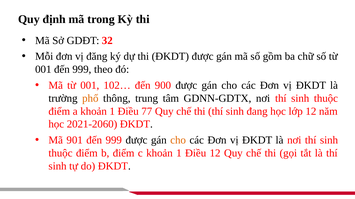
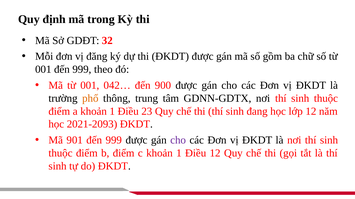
102…: 102… -> 042…
77: 77 -> 23
2021-2060: 2021-2060 -> 2021-2093
cho at (178, 141) colour: orange -> purple
